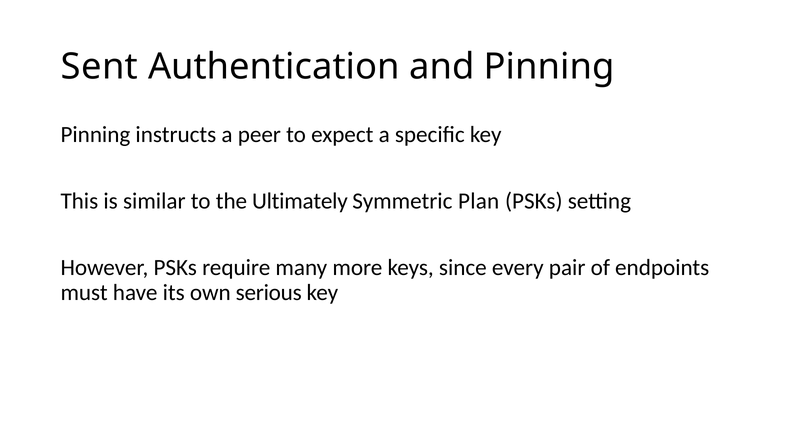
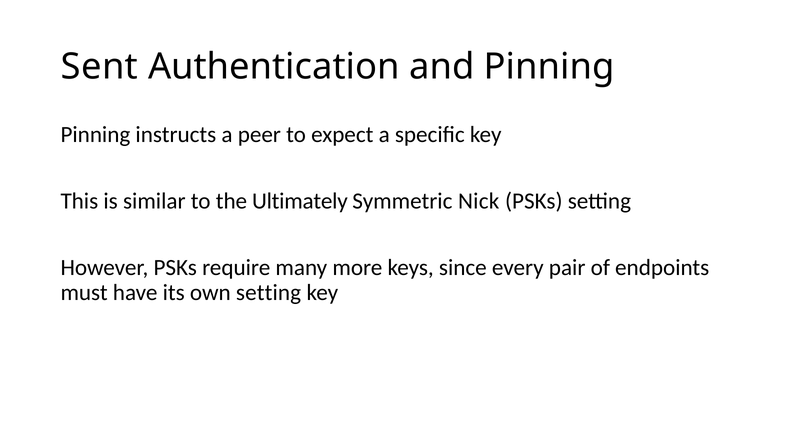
Plan: Plan -> Nick
own serious: serious -> setting
